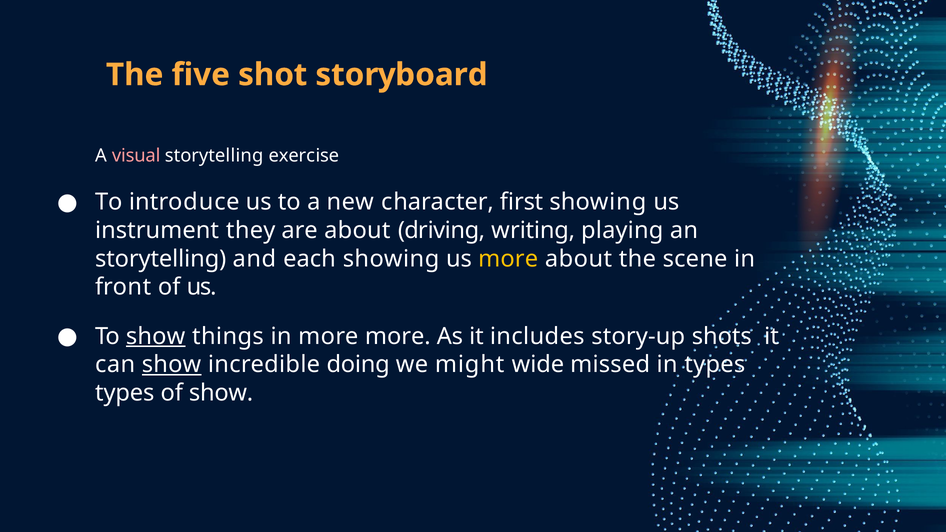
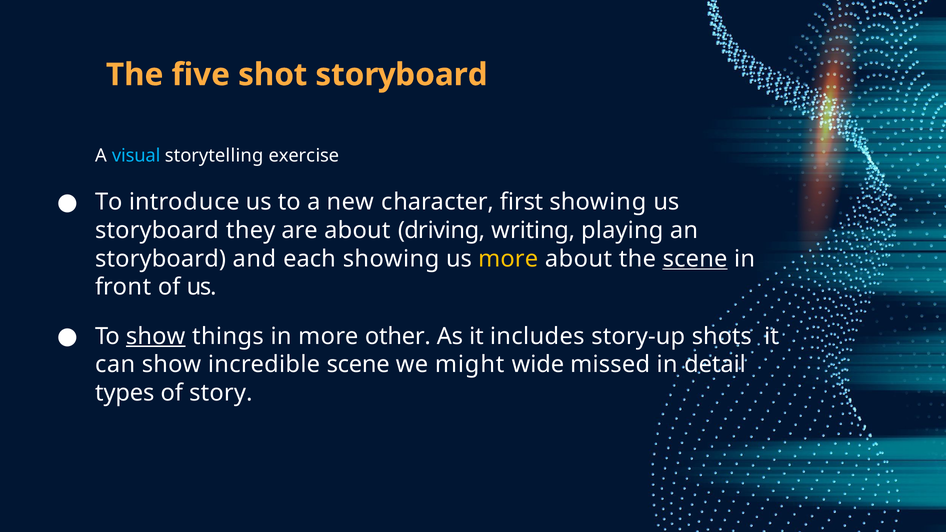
visual colour: pink -> light blue
instrument at (157, 230): instrument -> storyboard
storytelling at (161, 259): storytelling -> storyboard
scene at (695, 259) underline: none -> present
more more: more -> other
show at (172, 365) underline: present -> none
incredible doing: doing -> scene
in types: types -> detail
of show: show -> story
